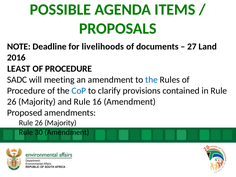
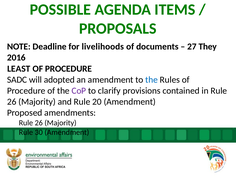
Land: Land -> They
meeting: meeting -> adopted
CoP colour: blue -> purple
16: 16 -> 20
